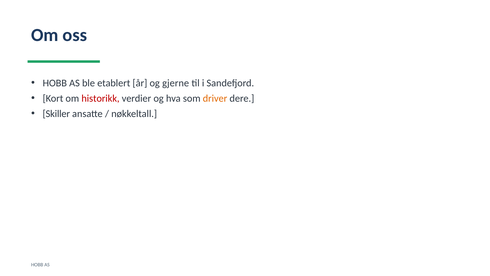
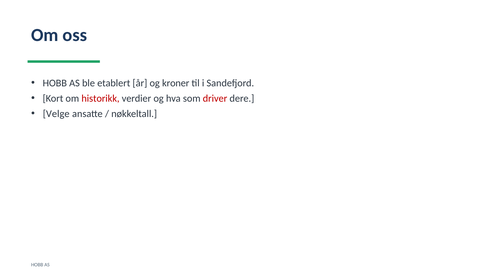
gjerne: gjerne -> kroner
driver colour: orange -> red
Skiller: Skiller -> Velge
